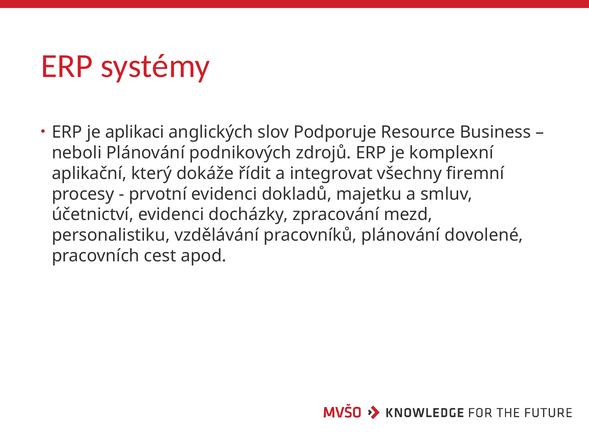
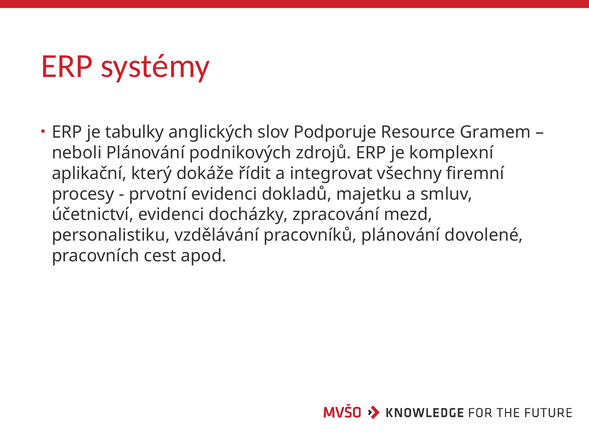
aplikaci: aplikaci -> tabulky
Business: Business -> Gramem
